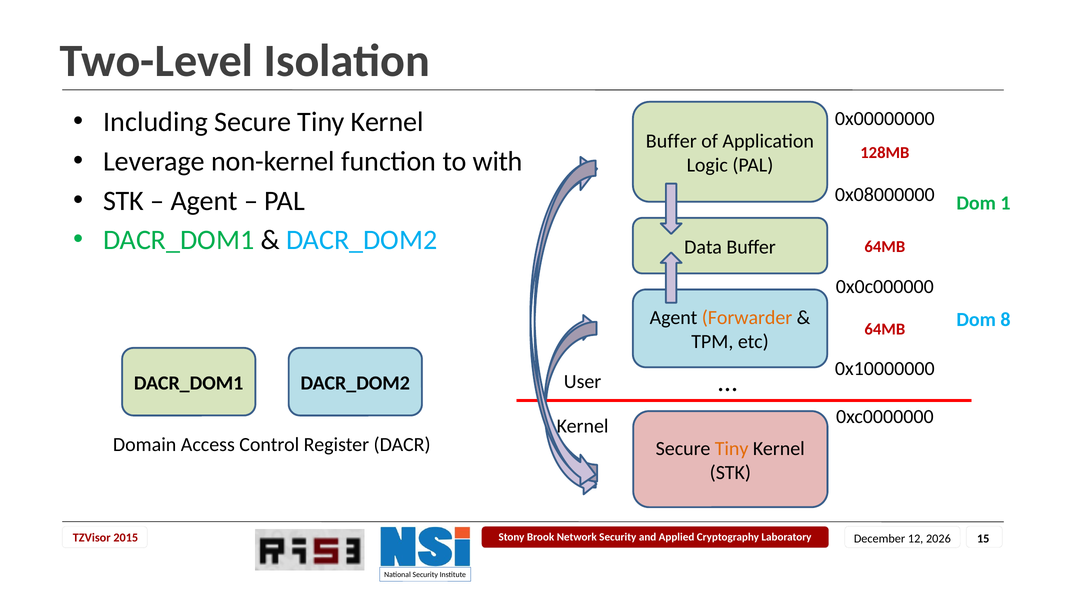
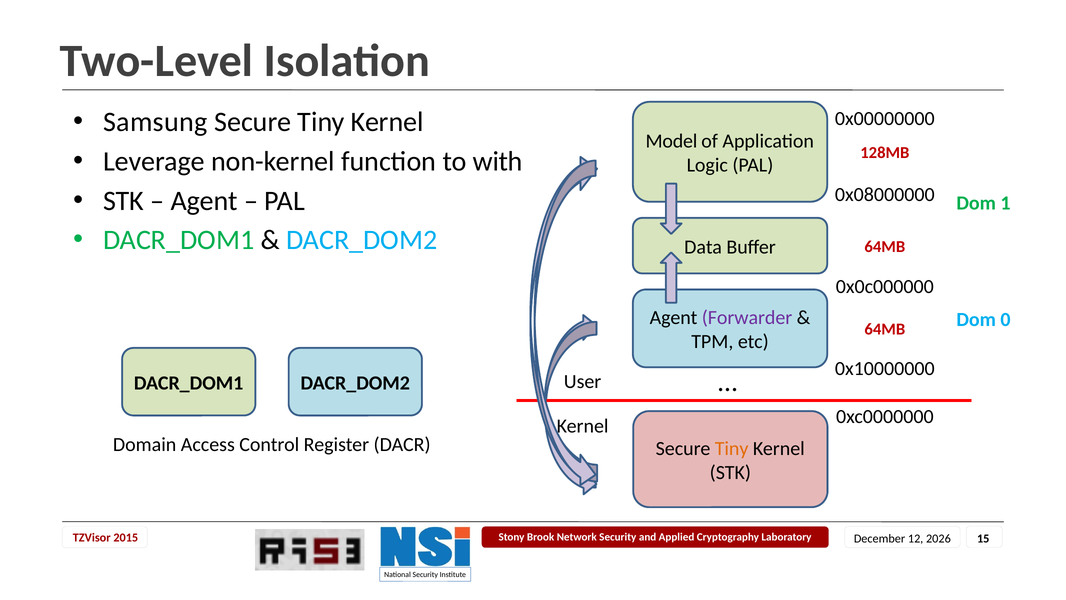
Including: Including -> Samsung
Buffer at (671, 141): Buffer -> Model
Forwarder colour: orange -> purple
8: 8 -> 0
